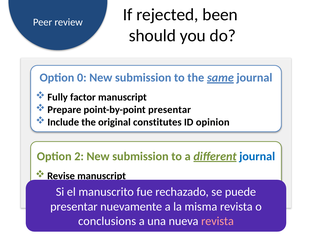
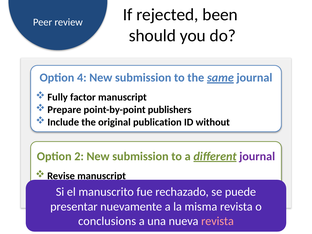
0: 0 -> 4
point-by-point presentar: presentar -> publishers
constitutes: constitutes -> publication
opinion: opinion -> without
journal at (257, 156) colour: blue -> purple
